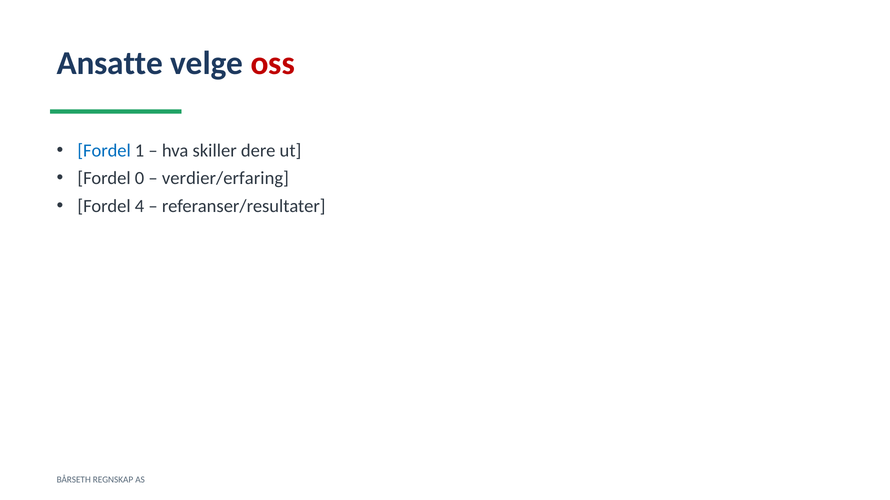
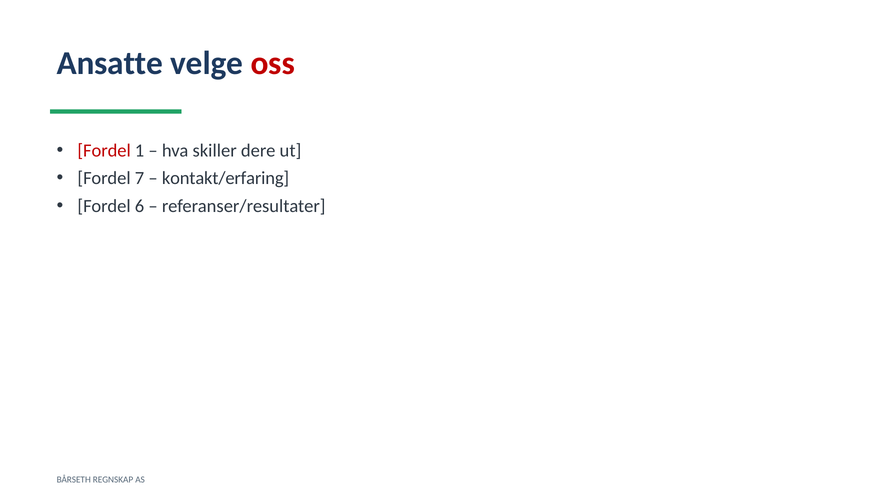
Fordel at (104, 151) colour: blue -> red
0: 0 -> 7
verdier/erfaring: verdier/erfaring -> kontakt/erfaring
4: 4 -> 6
